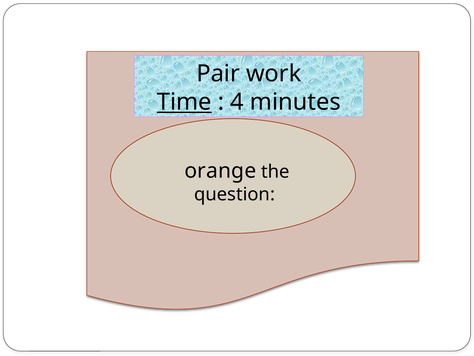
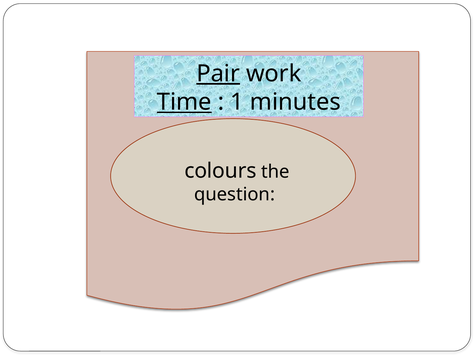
Pair underline: none -> present
4: 4 -> 1
orange: orange -> colours
